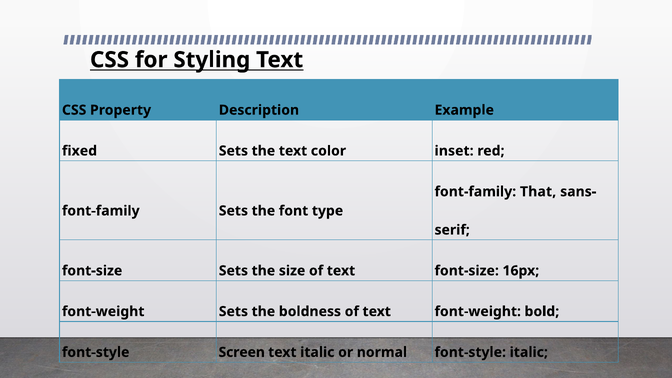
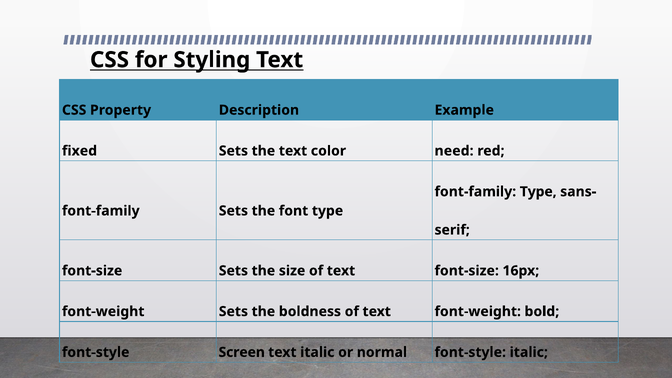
inset: inset -> need
font-family That: That -> Type
